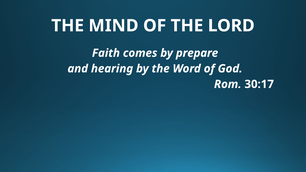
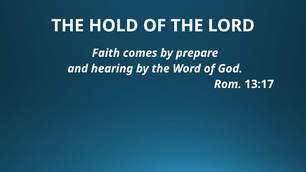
MIND: MIND -> HOLD
30:17: 30:17 -> 13:17
